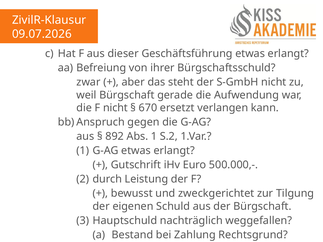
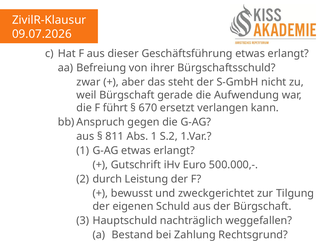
F nicht: nicht -> führt
892: 892 -> 811
